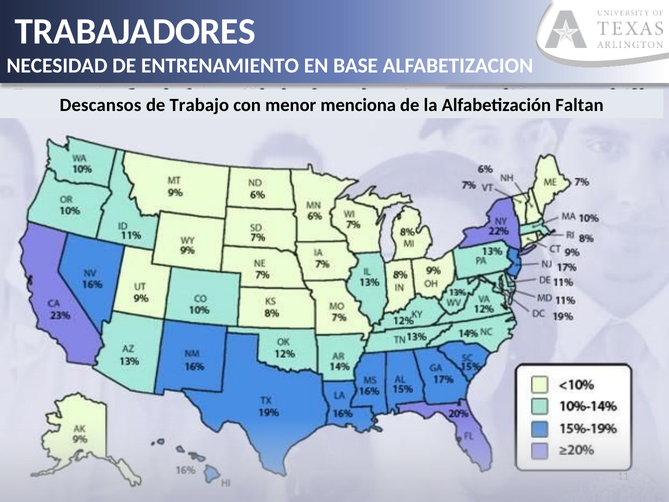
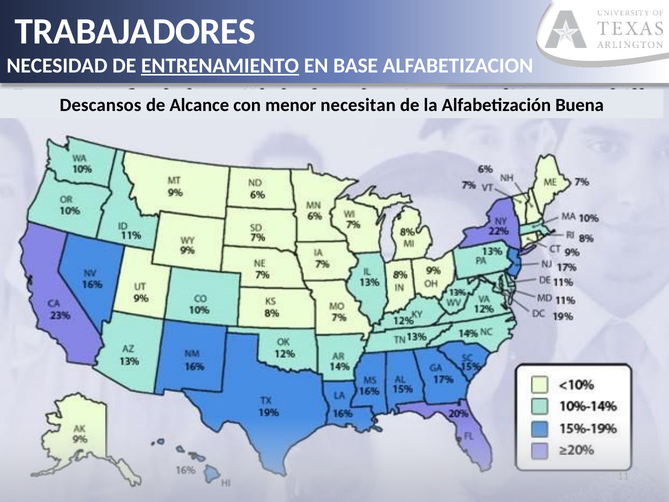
ENTRENAMIENTO underline: none -> present
Trabajo: Trabajo -> Alcance
menciona: menciona -> necesitan
Faltan: Faltan -> Buena
